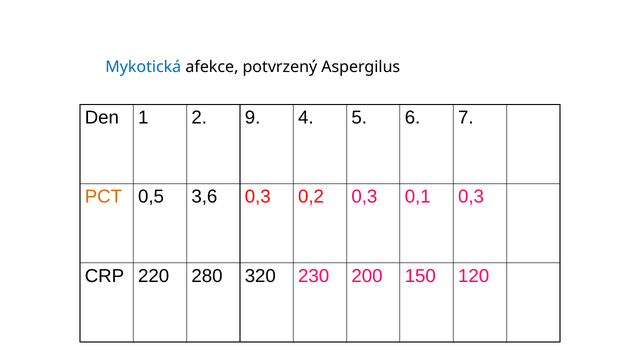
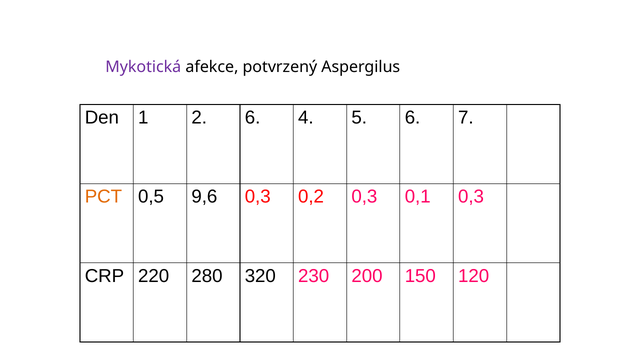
Mykotická colour: blue -> purple
2 9: 9 -> 6
3,6: 3,6 -> 9,6
